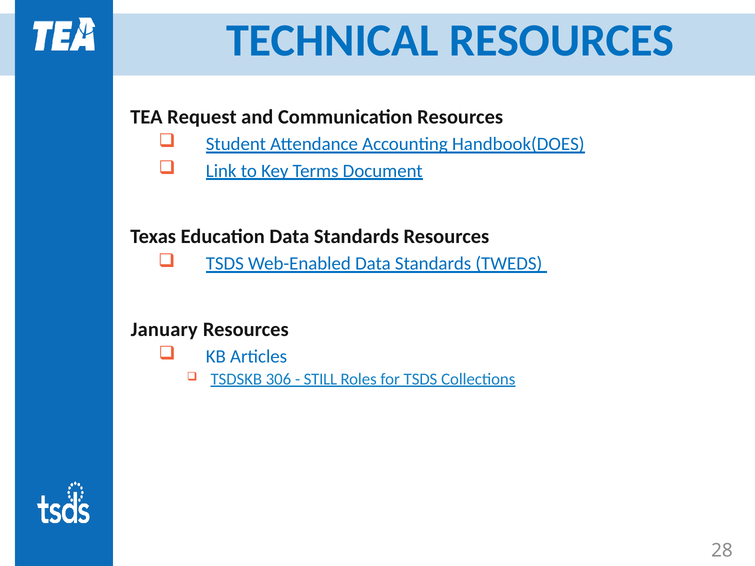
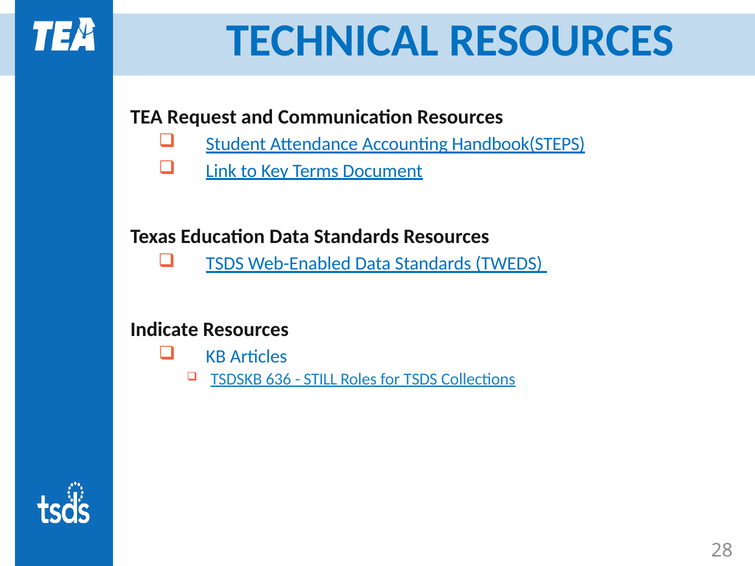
Handbook(DOES: Handbook(DOES -> Handbook(STEPS
January: January -> Indicate
306: 306 -> 636
